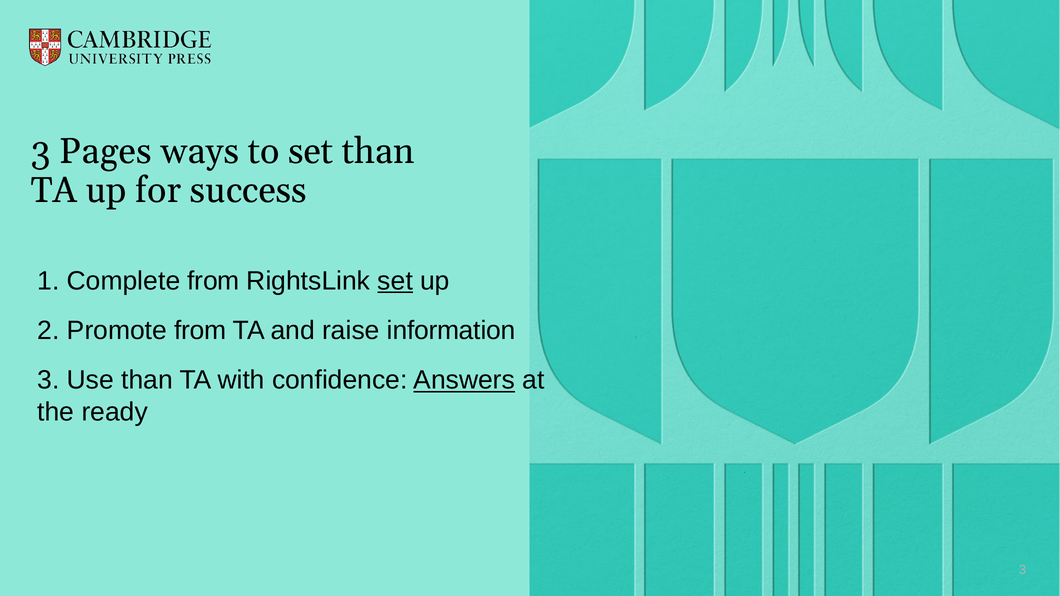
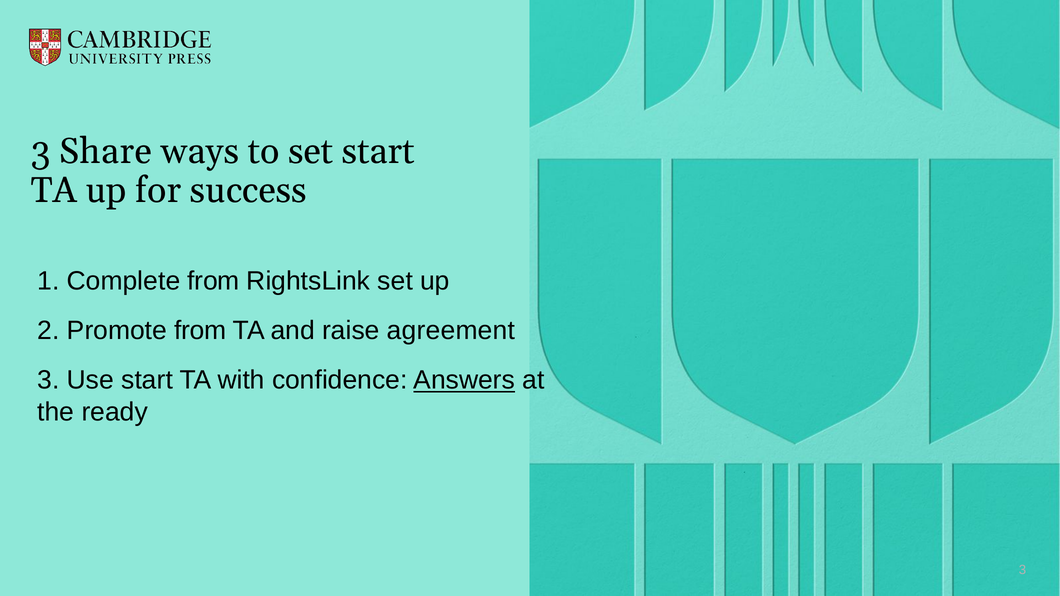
Pages: Pages -> Share
set than: than -> start
set at (395, 281) underline: present -> none
information: information -> agreement
Use than: than -> start
